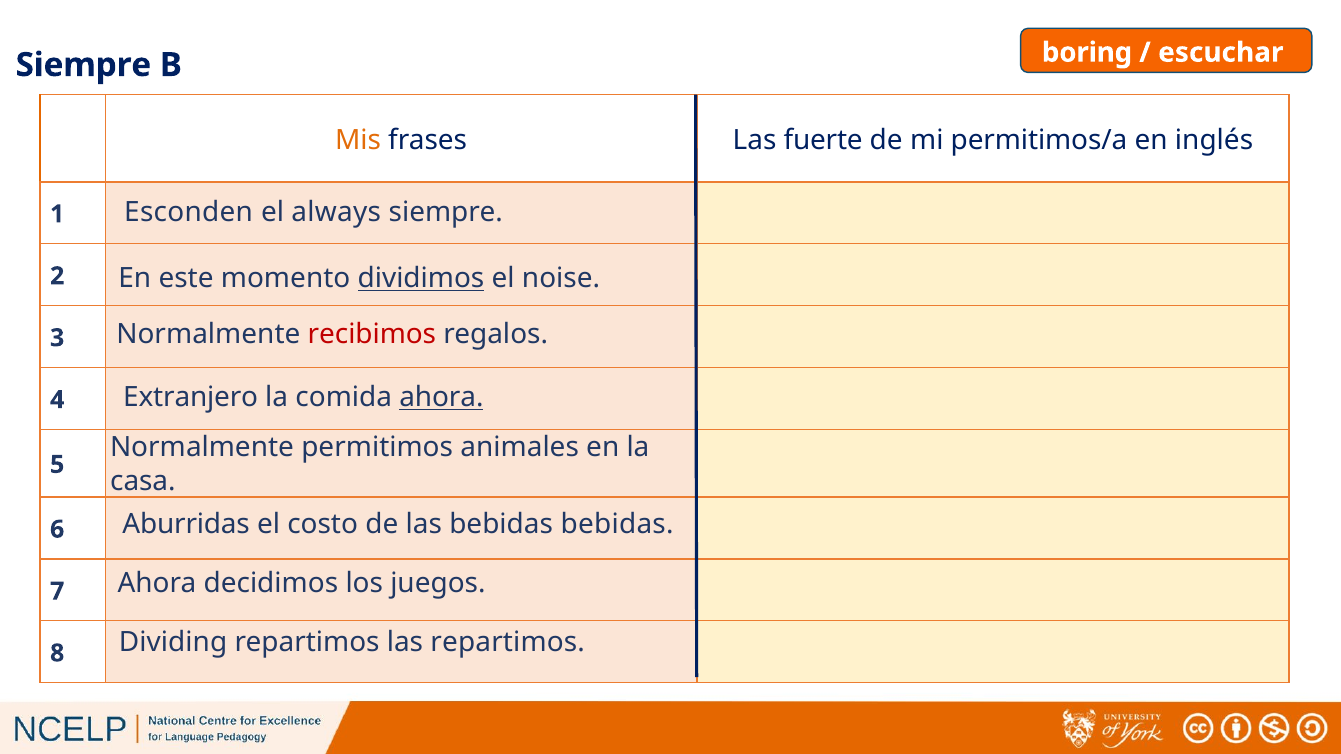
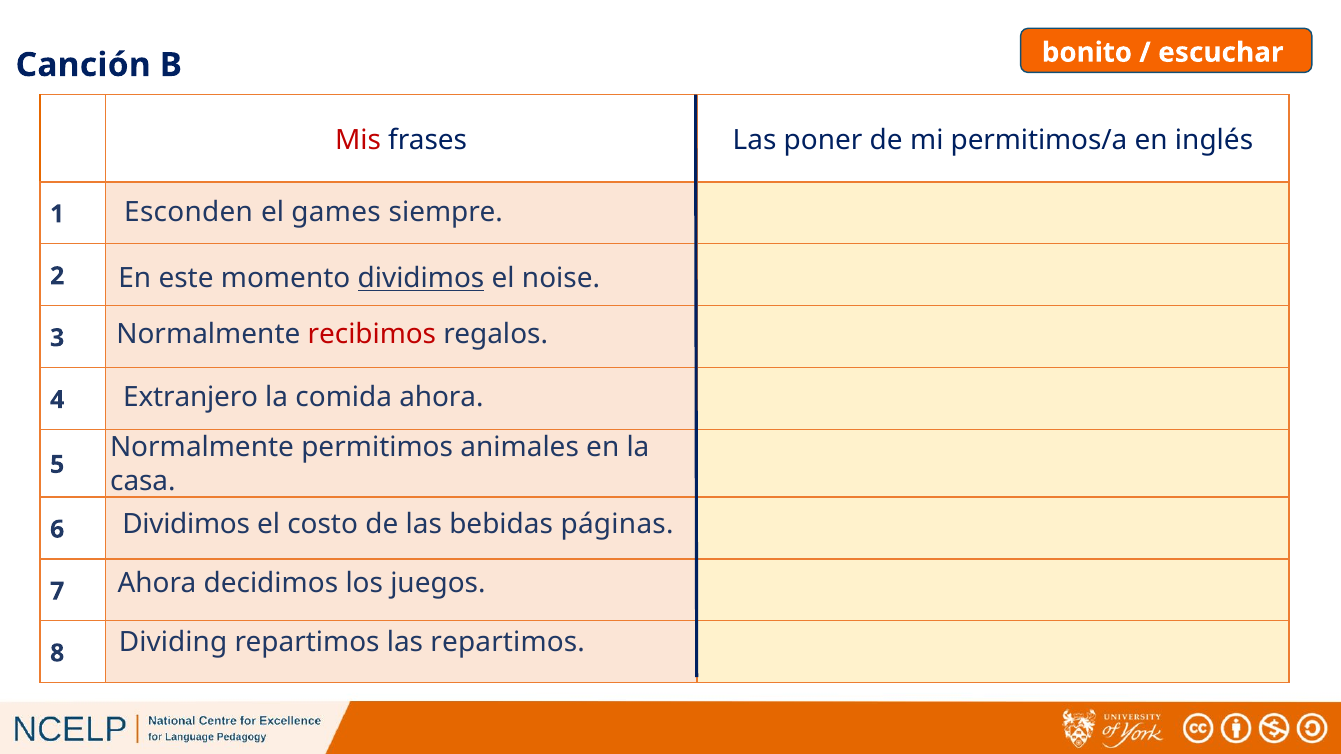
boring: boring -> bonito
Siempre at (83, 65): Siempre -> Canción
Mis colour: orange -> red
fuerte: fuerte -> poner
always: always -> games
ahora at (441, 398) underline: present -> none
Aburridas at (186, 524): Aburridas -> Dividimos
bebidas bebidas: bebidas -> páginas
